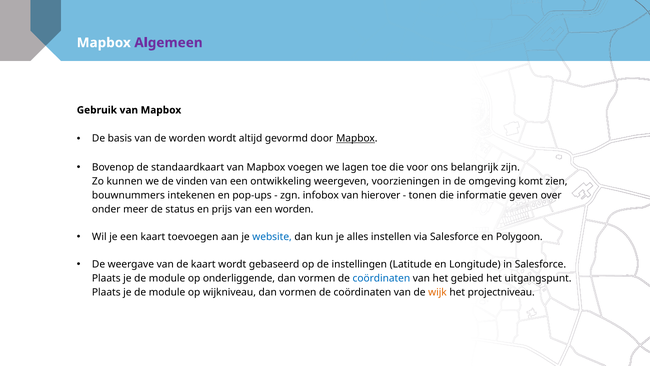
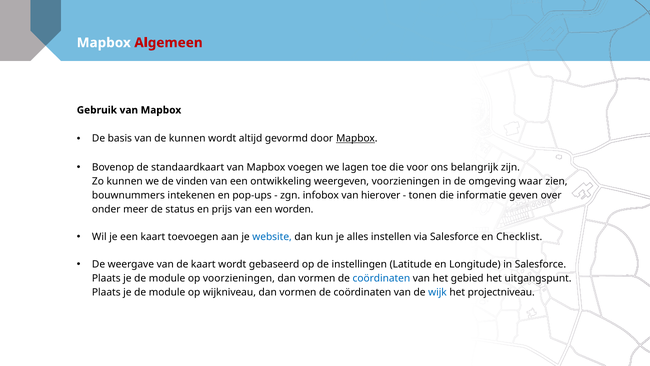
Algemeen colour: purple -> red
de worden: worden -> kunnen
komt: komt -> waar
Polygoon: Polygoon -> Checklist
op onderliggende: onderliggende -> voorzieningen
wijk colour: orange -> blue
